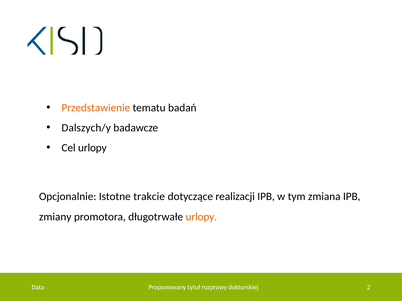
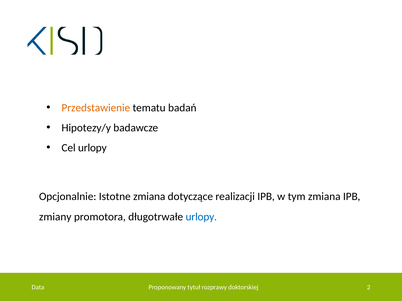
Dalszych/y: Dalszych/y -> Hipotezy/y
Istotne trakcie: trakcie -> zmiana
urlopy at (201, 217) colour: orange -> blue
